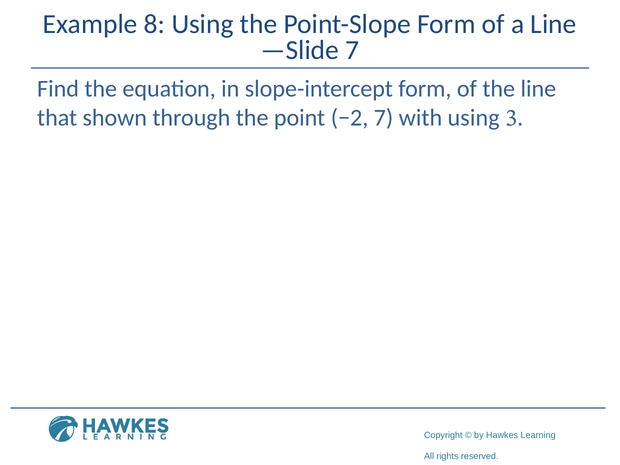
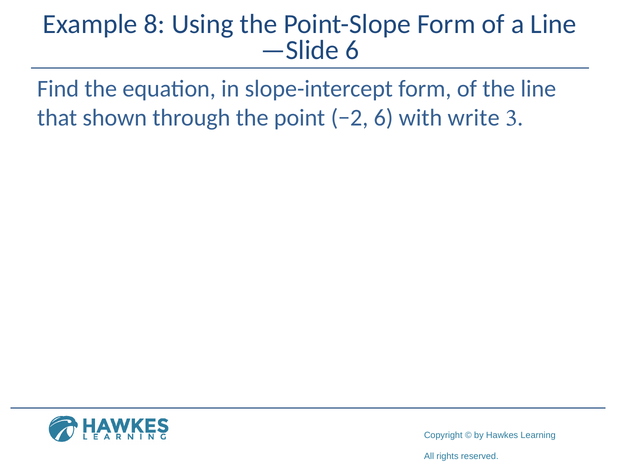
7 at (352, 50): 7 -> 6
−2 7: 7 -> 6
with using: using -> write
